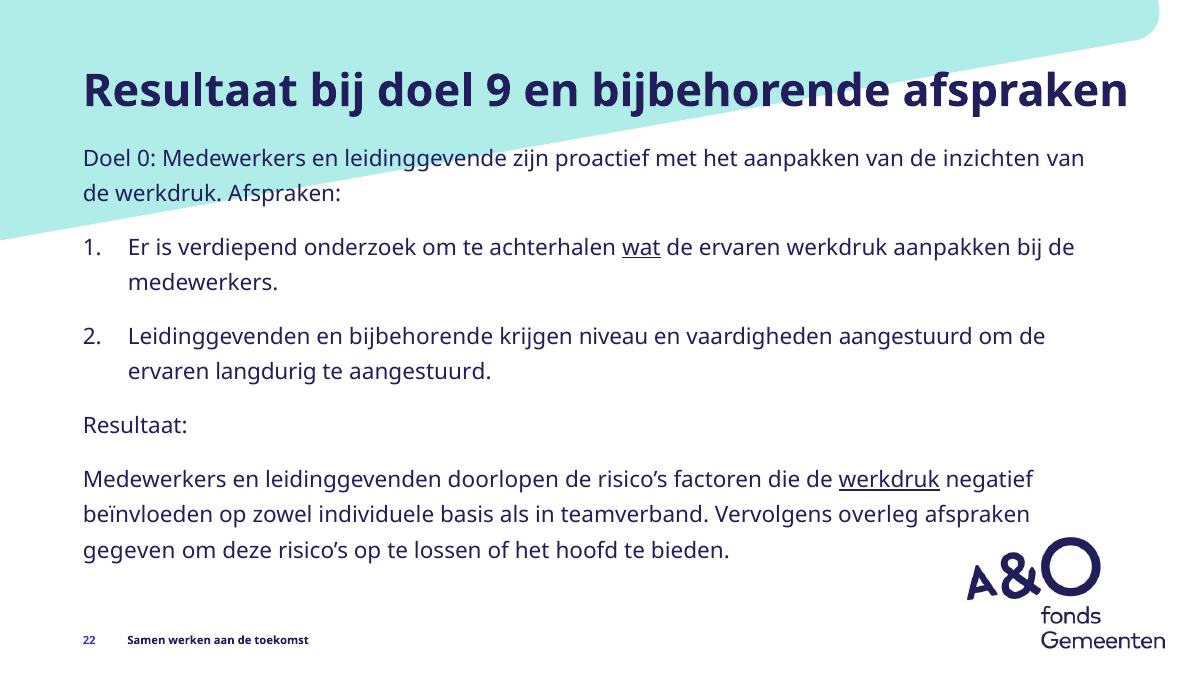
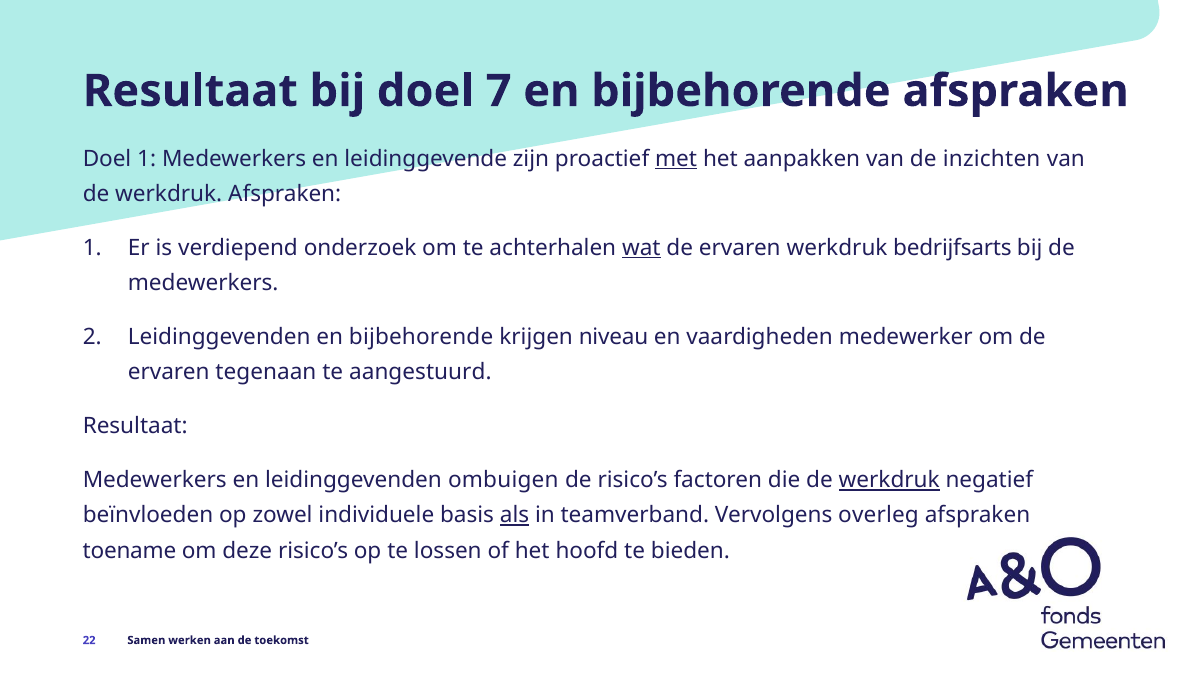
9: 9 -> 7
Doel 0: 0 -> 1
met underline: none -> present
werkdruk aanpakken: aanpakken -> bedrijfsarts
vaardigheden aangestuurd: aangestuurd -> medewerker
langdurig: langdurig -> tegenaan
doorlopen: doorlopen -> ombuigen
als underline: none -> present
gegeven: gegeven -> toename
